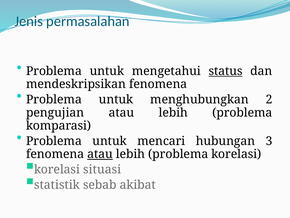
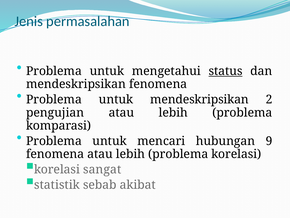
untuk menghubungkan: menghubungkan -> mendeskripsikan
3: 3 -> 9
atau at (100, 154) underline: present -> none
situasi: situasi -> sangat
